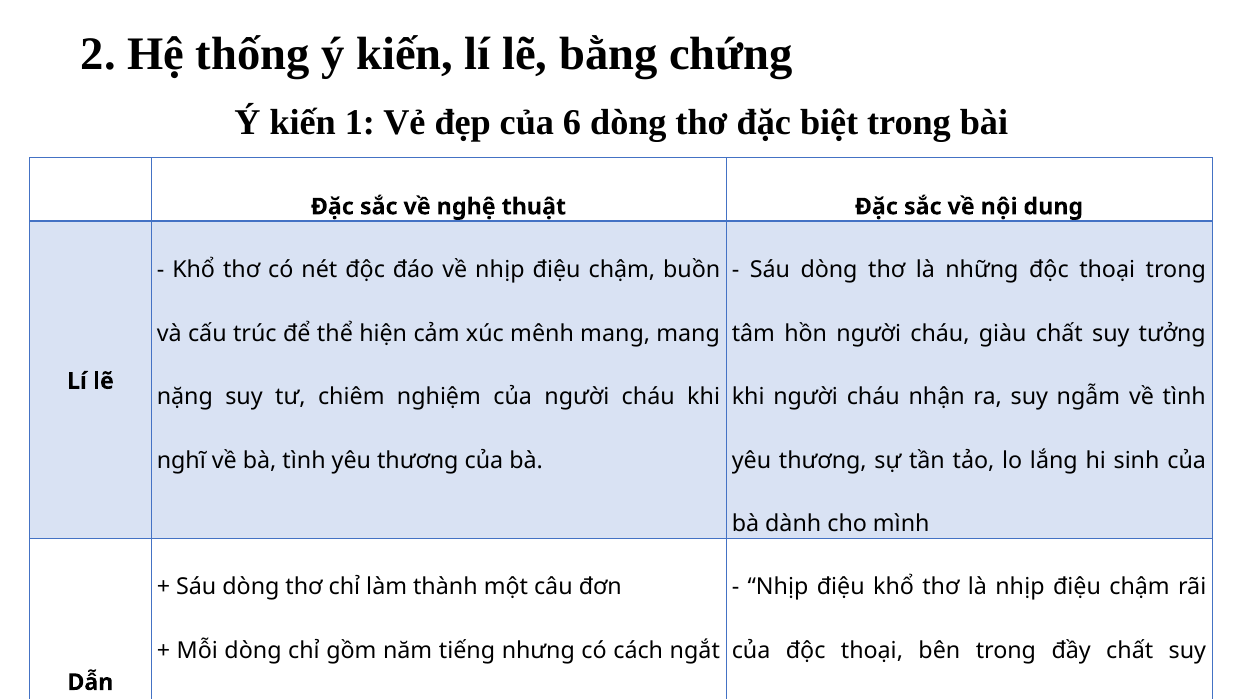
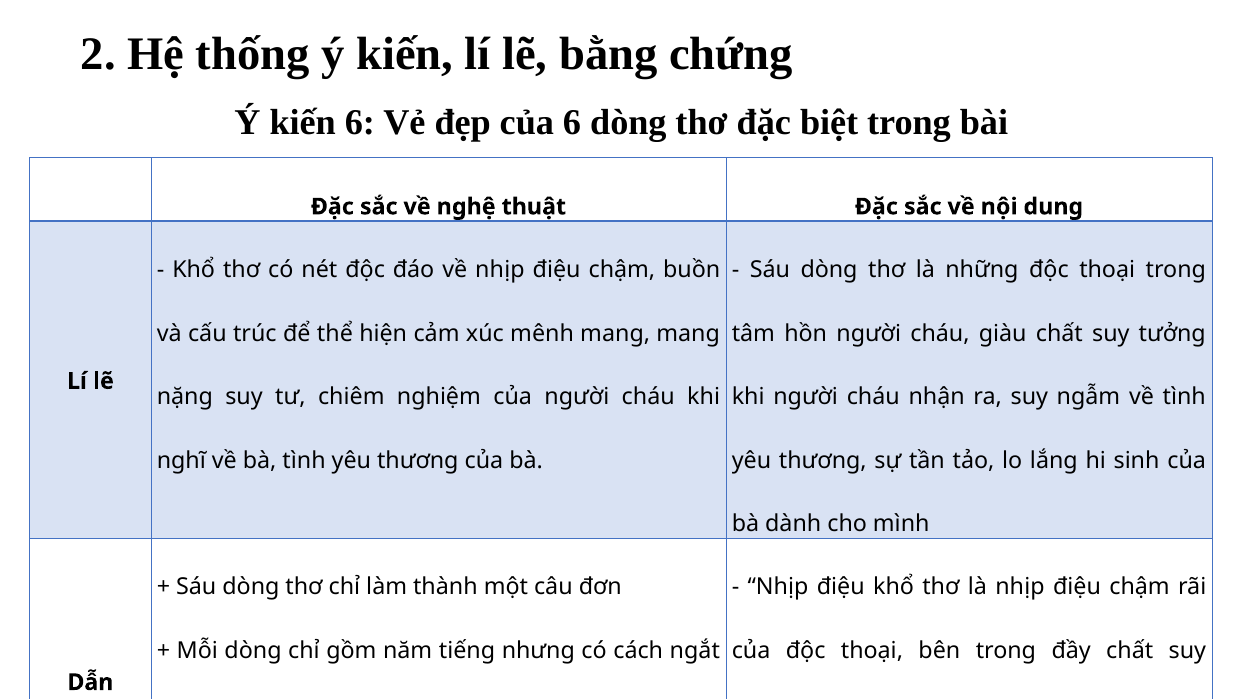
kiến 1: 1 -> 6
